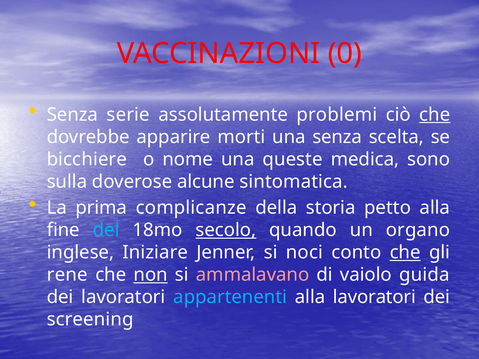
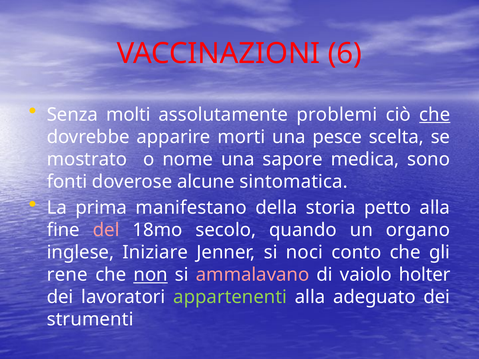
0: 0 -> 6
serie: serie -> molti
una senza: senza -> pesce
bicchiere: bicchiere -> mostrato
queste: queste -> sapore
sulla: sulla -> fonti
complicanze: complicanze -> manifestano
del colour: light blue -> pink
secolo underline: present -> none
che at (405, 253) underline: present -> none
guida: guida -> holter
appartenenti colour: light blue -> light green
alla lavoratori: lavoratori -> adeguato
screening: screening -> strumenti
